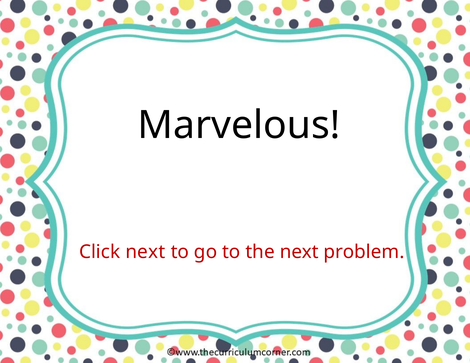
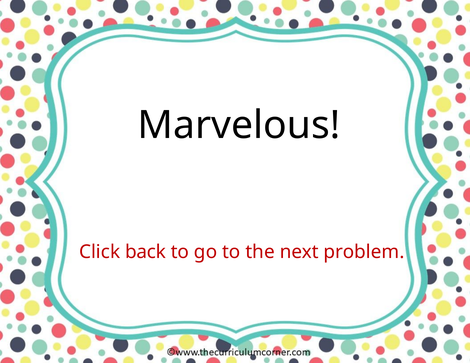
Click next: next -> back
